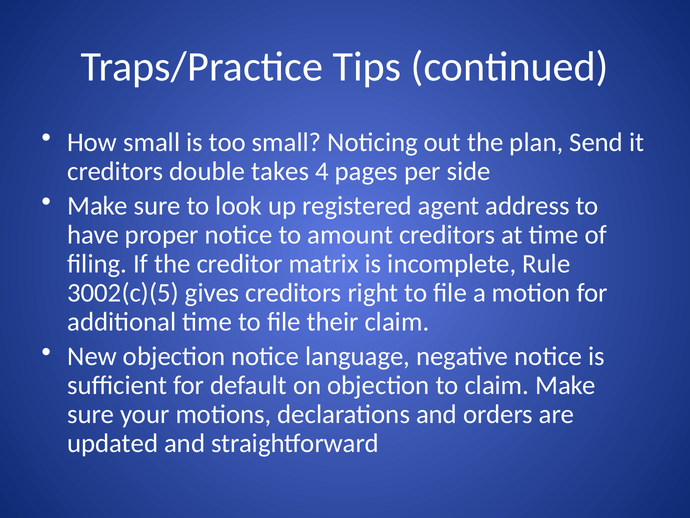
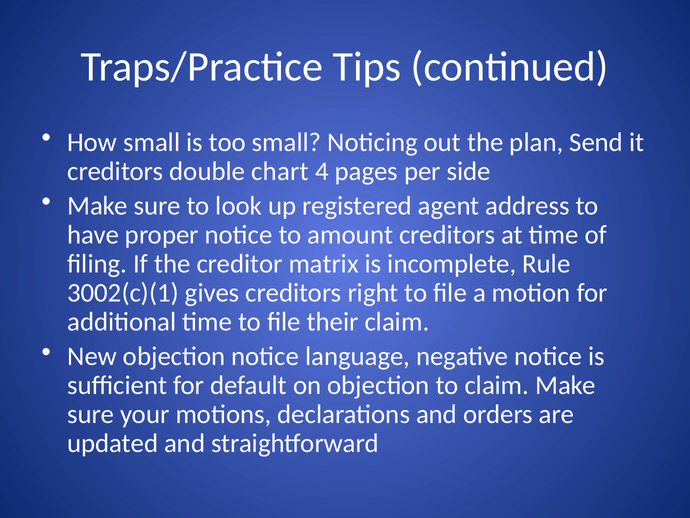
takes: takes -> chart
3002(c)(5: 3002(c)(5 -> 3002(c)(1
